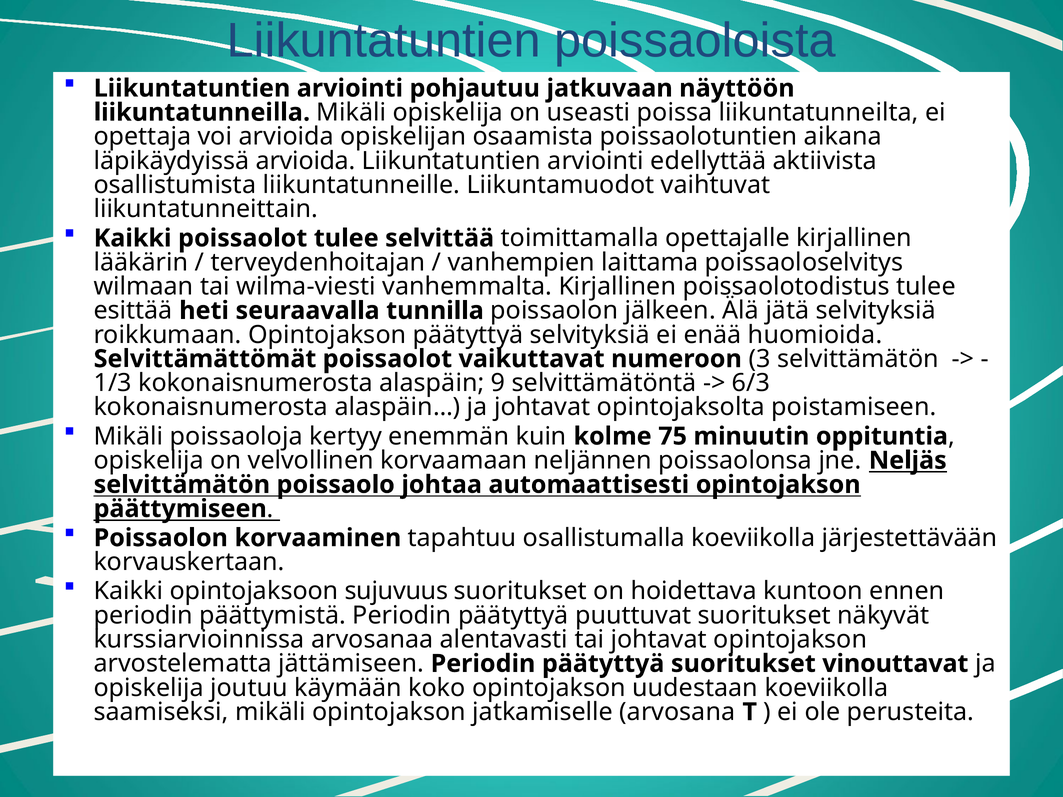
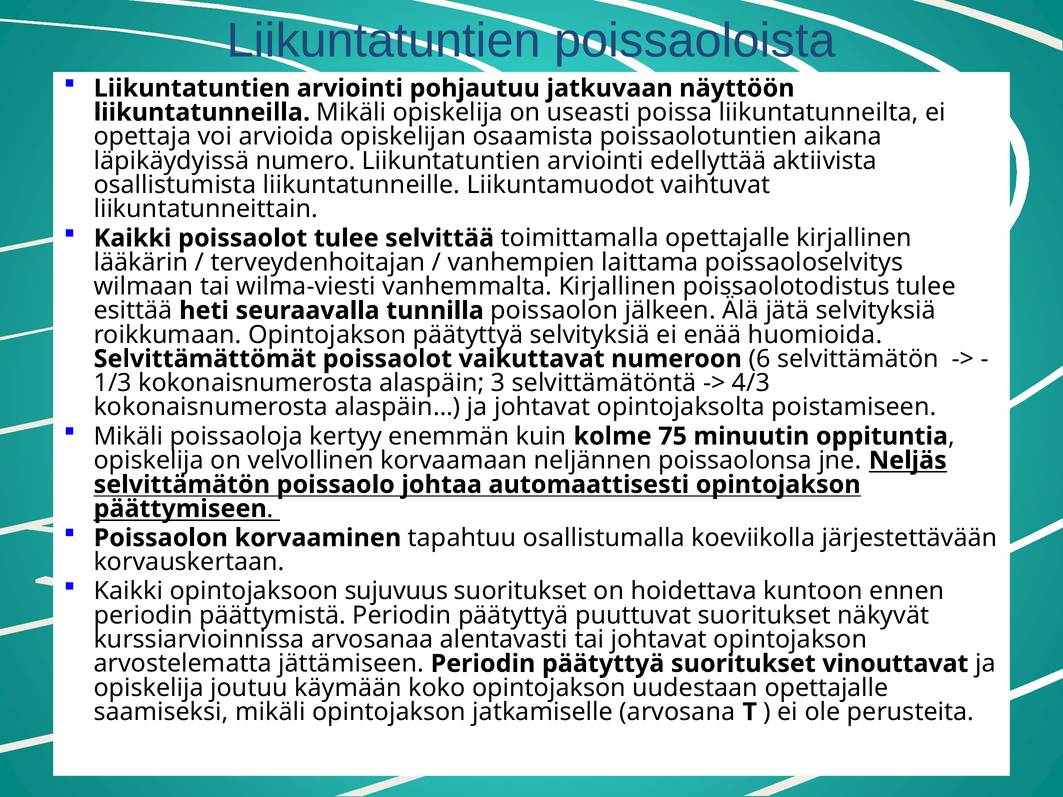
läpikäydyissä arvioida: arvioida -> numero
3: 3 -> 6
9: 9 -> 3
6/3: 6/3 -> 4/3
uudestaan koeviikolla: koeviikolla -> opettajalle
